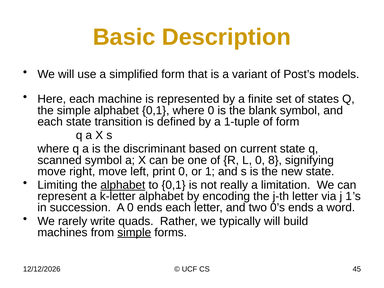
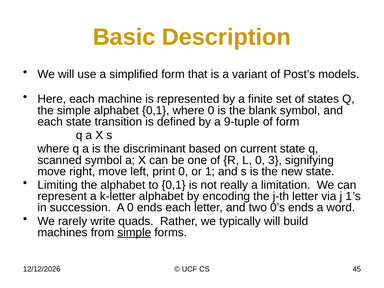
1-tuple: 1-tuple -> 9-tuple
8: 8 -> 3
alphabet at (123, 185) underline: present -> none
